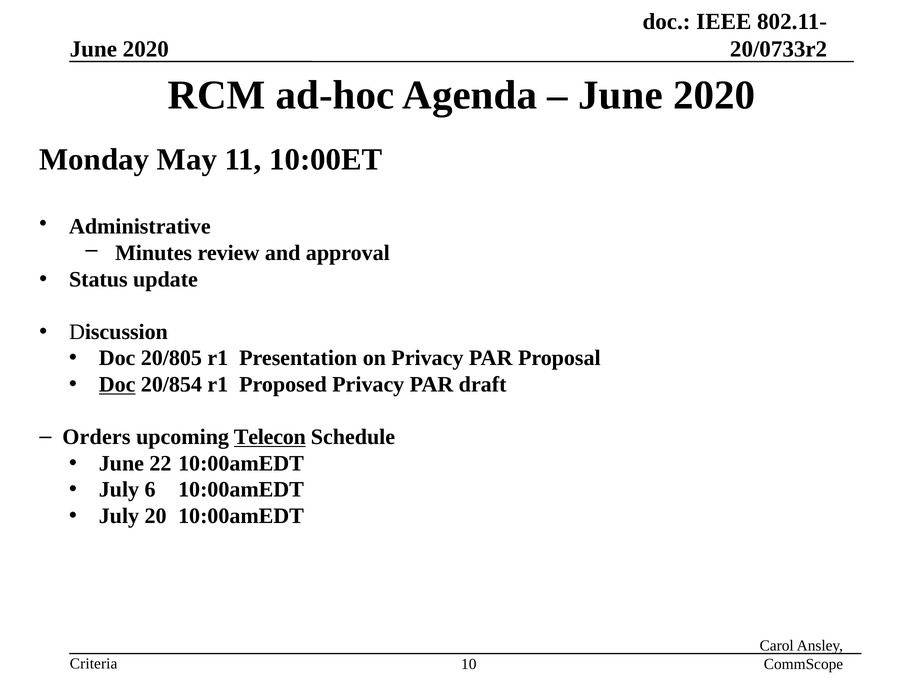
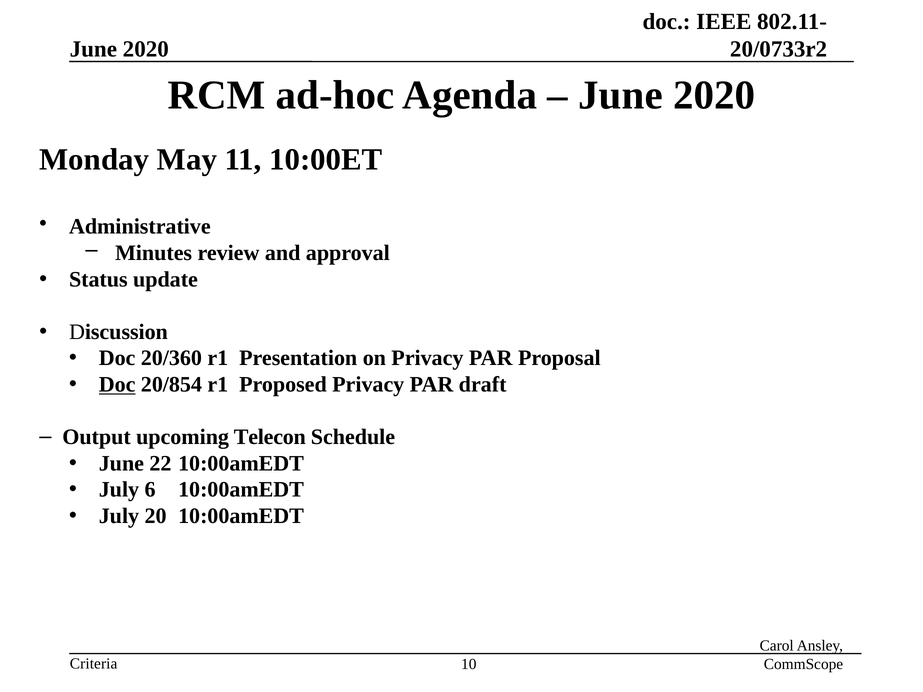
20/805: 20/805 -> 20/360
Orders: Orders -> Output
Telecon underline: present -> none
